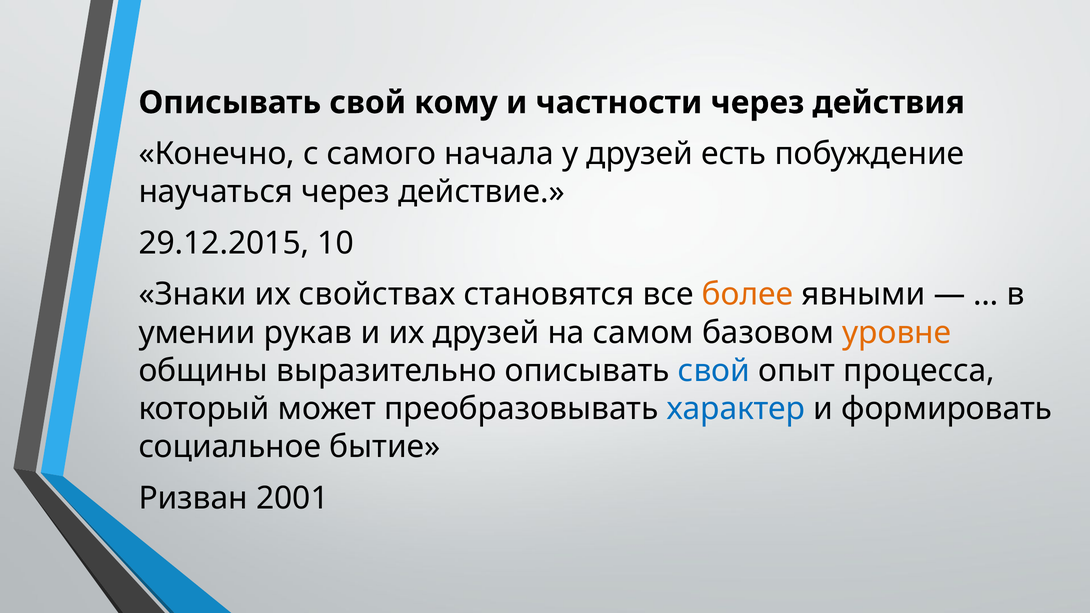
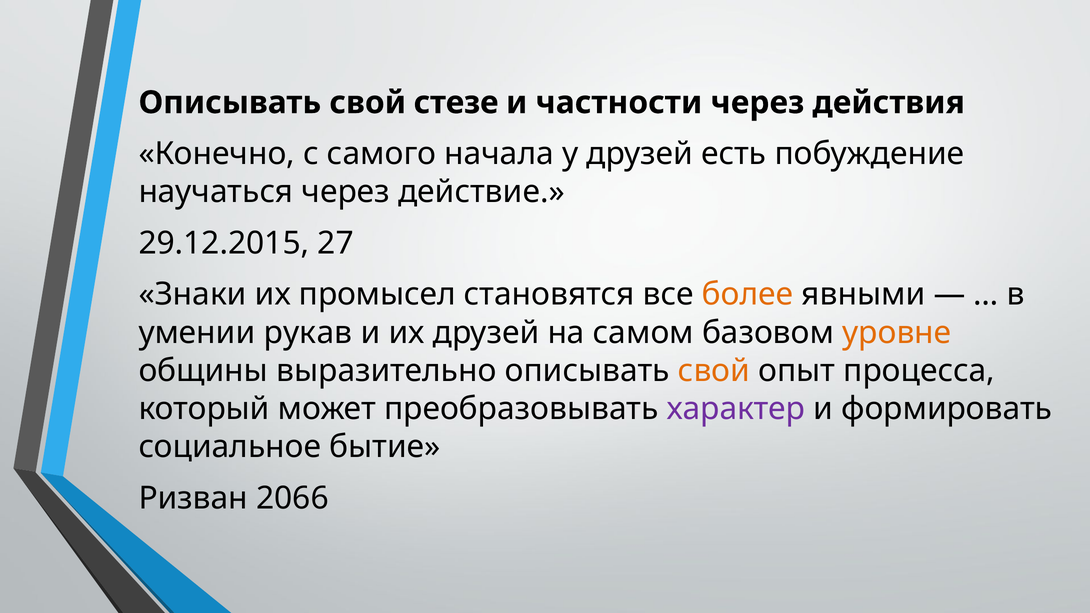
кому: кому -> стезе
10: 10 -> 27
свойствах: свойствах -> промысел
свой at (714, 371) colour: blue -> orange
характер colour: blue -> purple
2001: 2001 -> 2066
